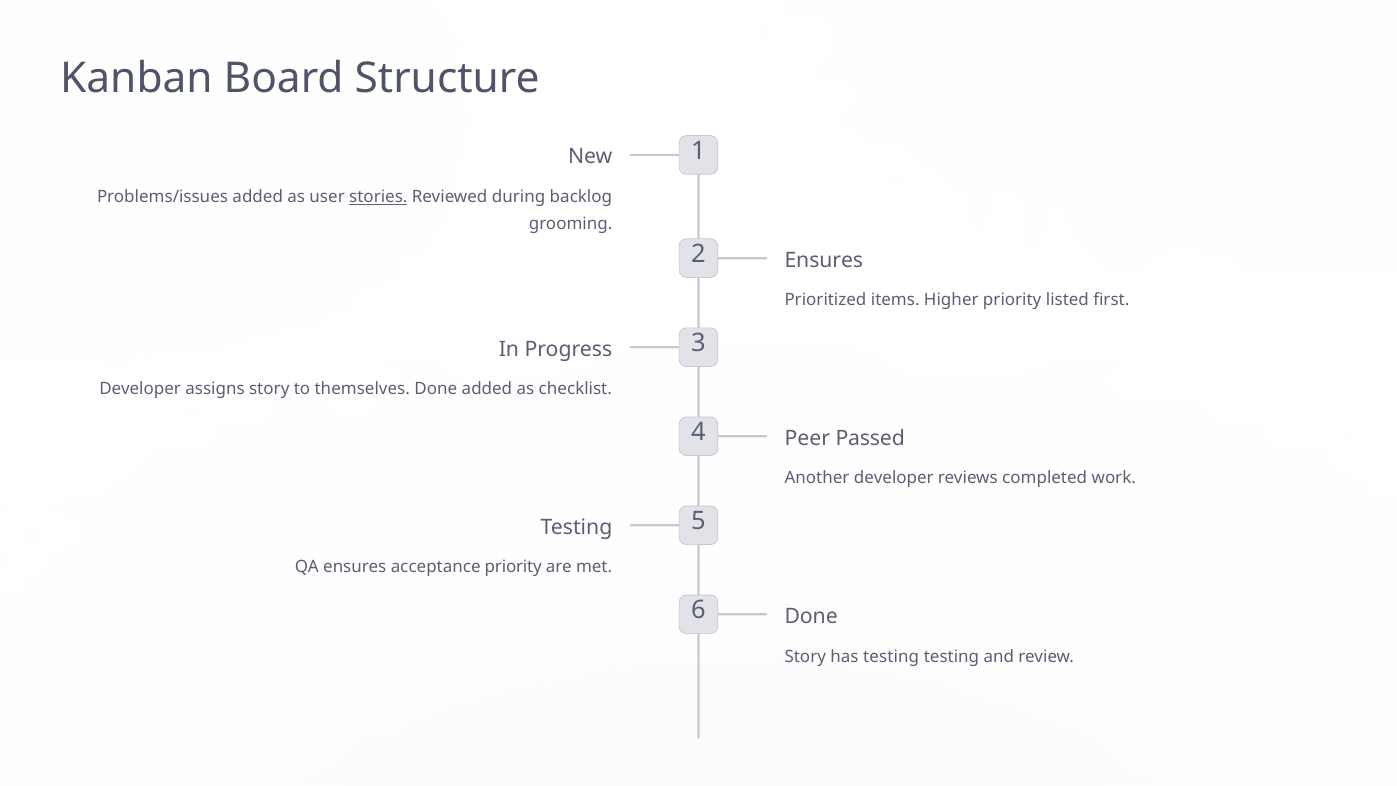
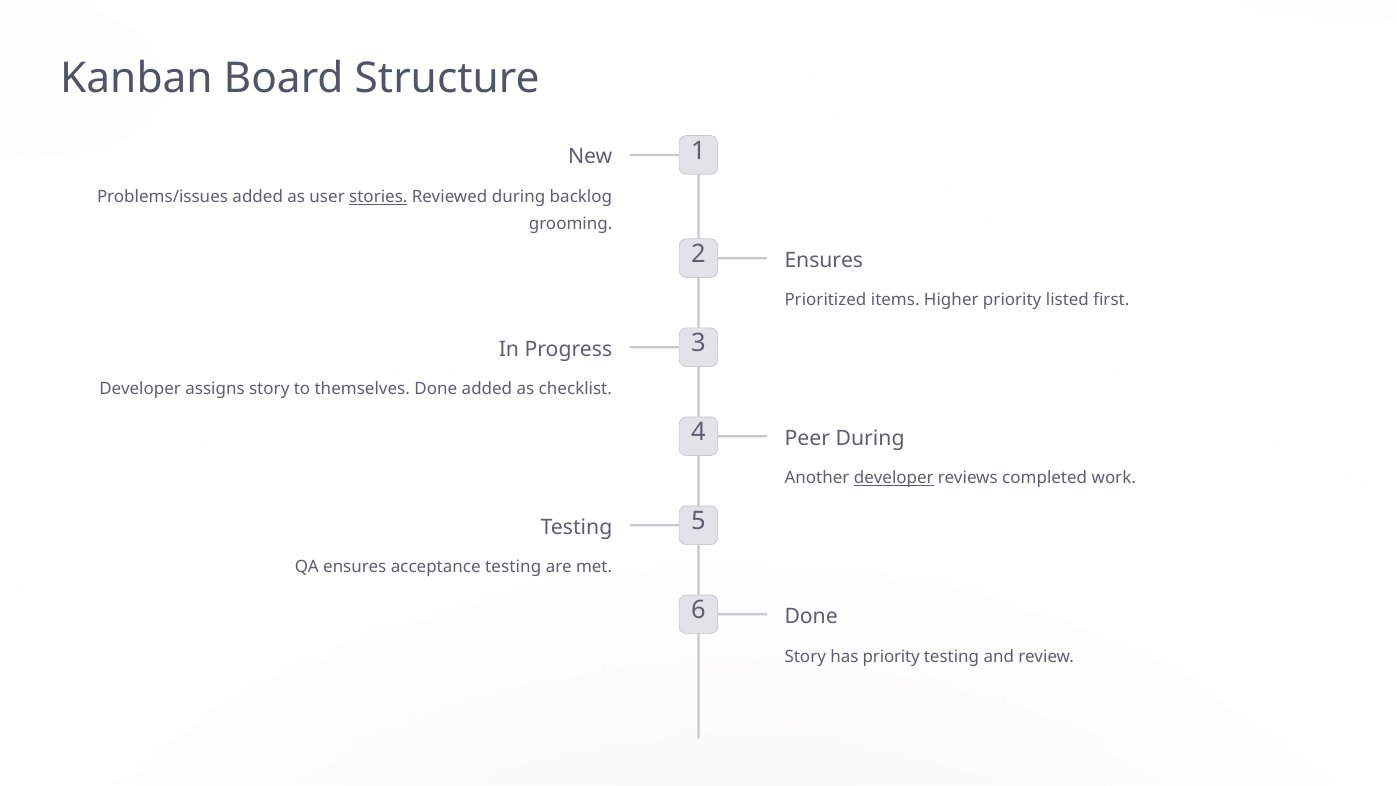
Peer Passed: Passed -> During
developer at (894, 478) underline: none -> present
acceptance priority: priority -> testing
has testing: testing -> priority
